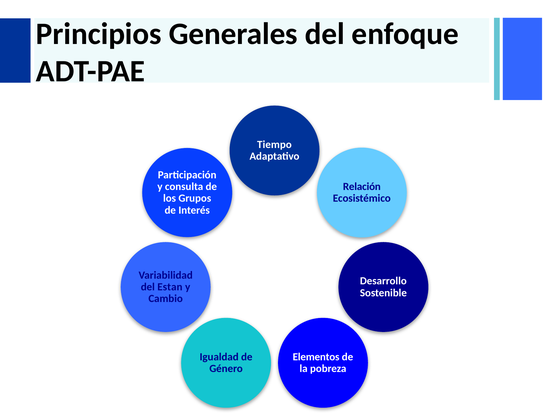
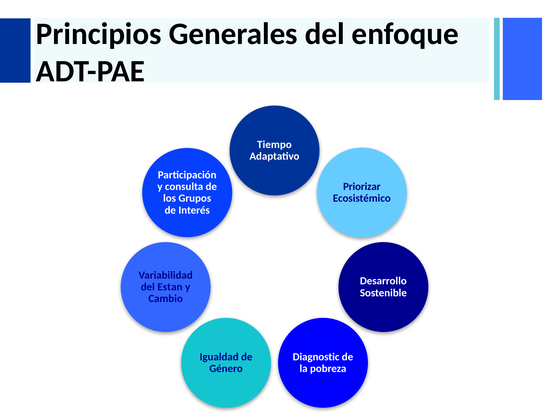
Relación: Relación -> Priorizar
Elementos: Elementos -> Diagnostic
